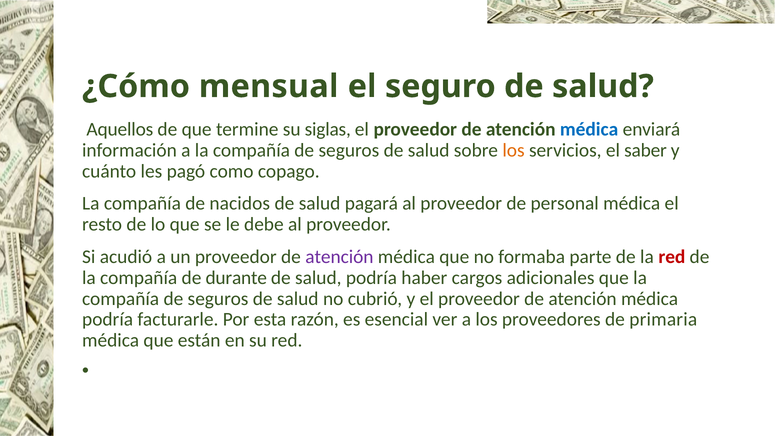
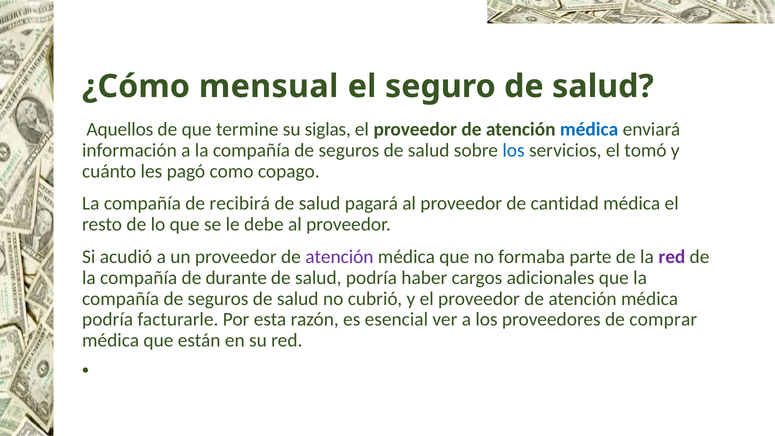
los at (513, 150) colour: orange -> blue
saber: saber -> tomó
nacidos: nacidos -> recibirá
personal: personal -> cantidad
red at (672, 257) colour: red -> purple
primaria: primaria -> comprar
